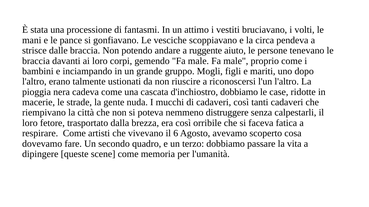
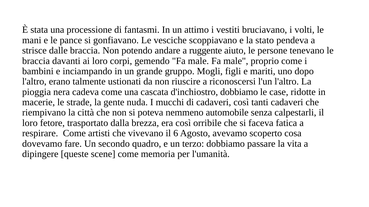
circa: circa -> stato
distruggere: distruggere -> automobile
